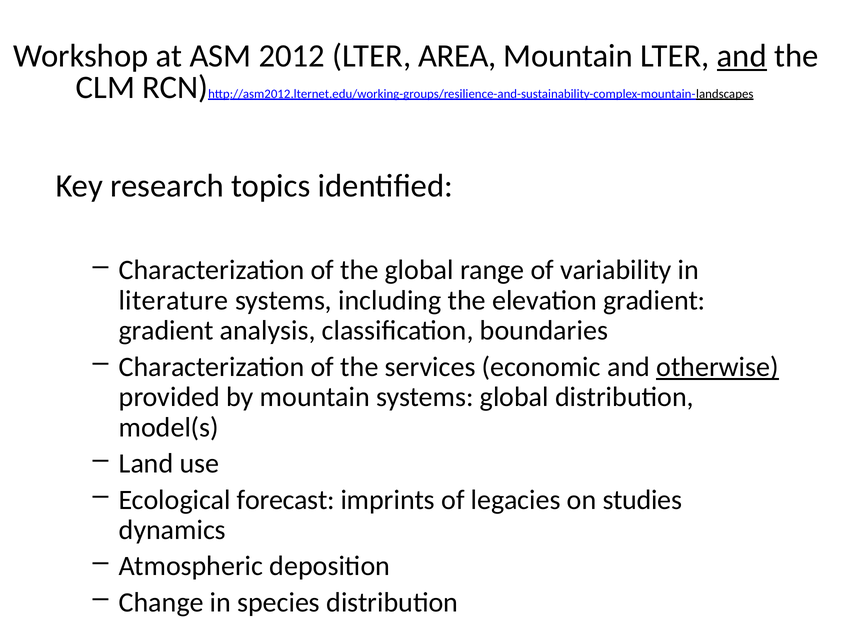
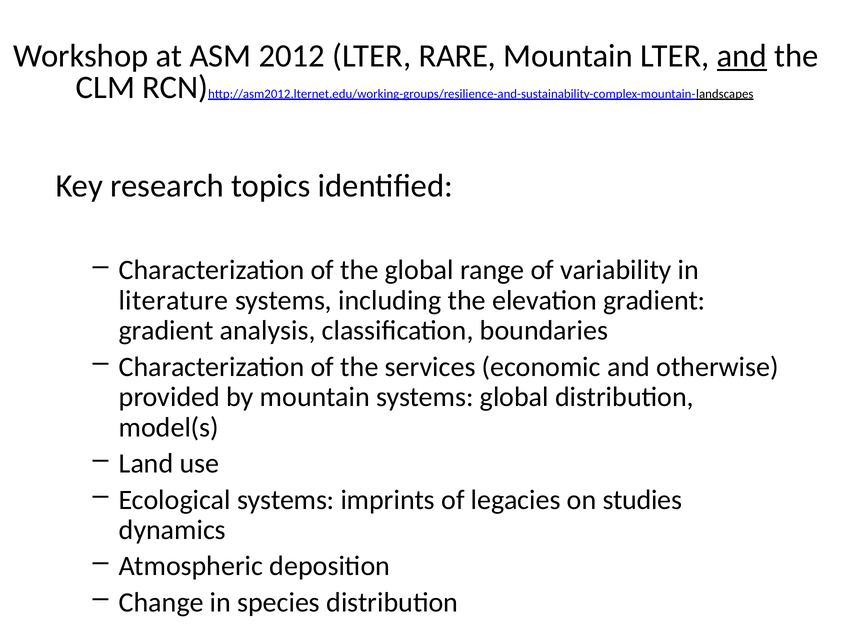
AREA: AREA -> RARE
otherwise underline: present -> none
Ecological forecast: forecast -> systems
